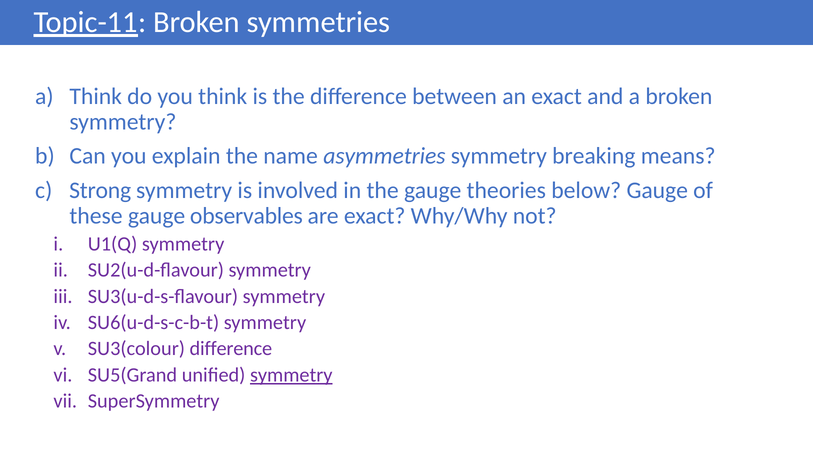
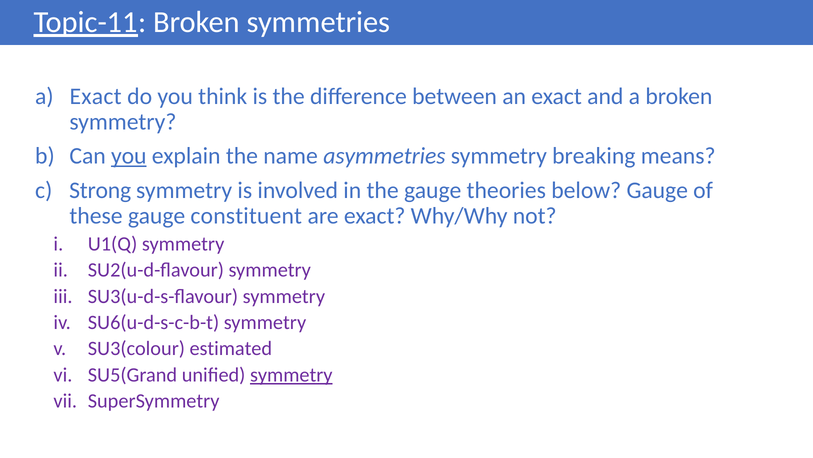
a Think: Think -> Exact
you at (129, 156) underline: none -> present
observables: observables -> constituent
SU3(colour difference: difference -> estimated
